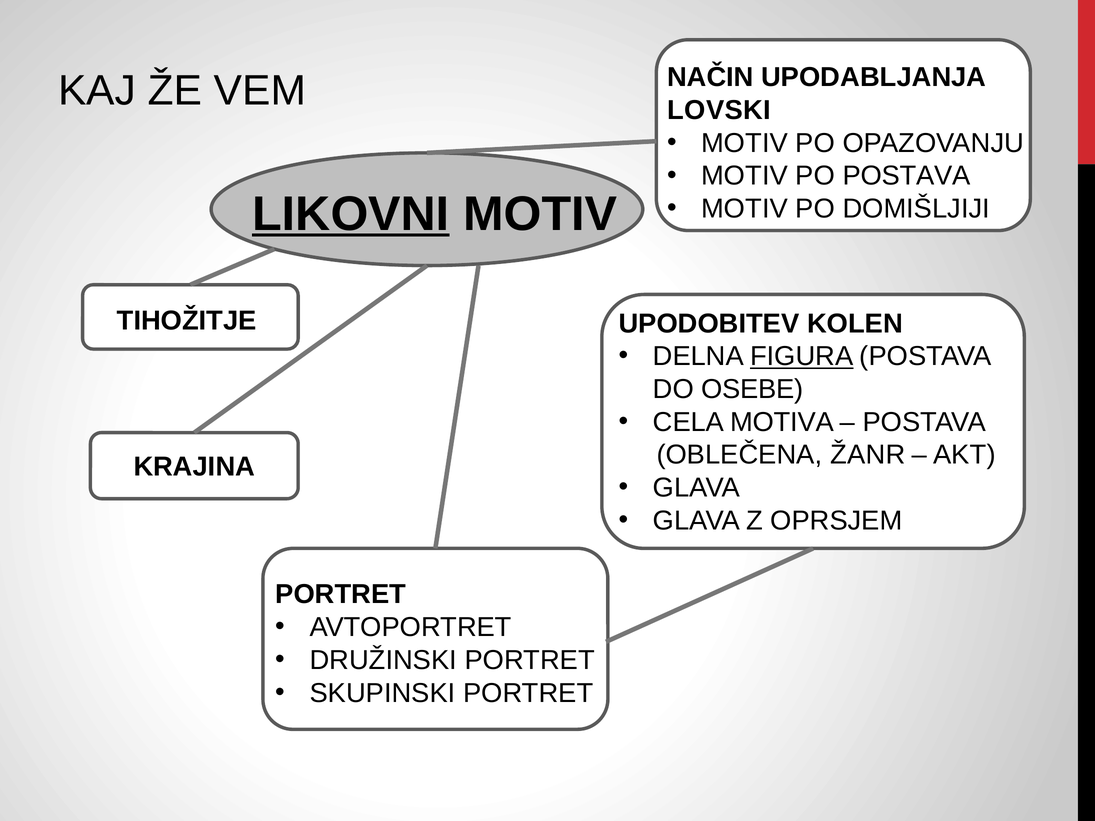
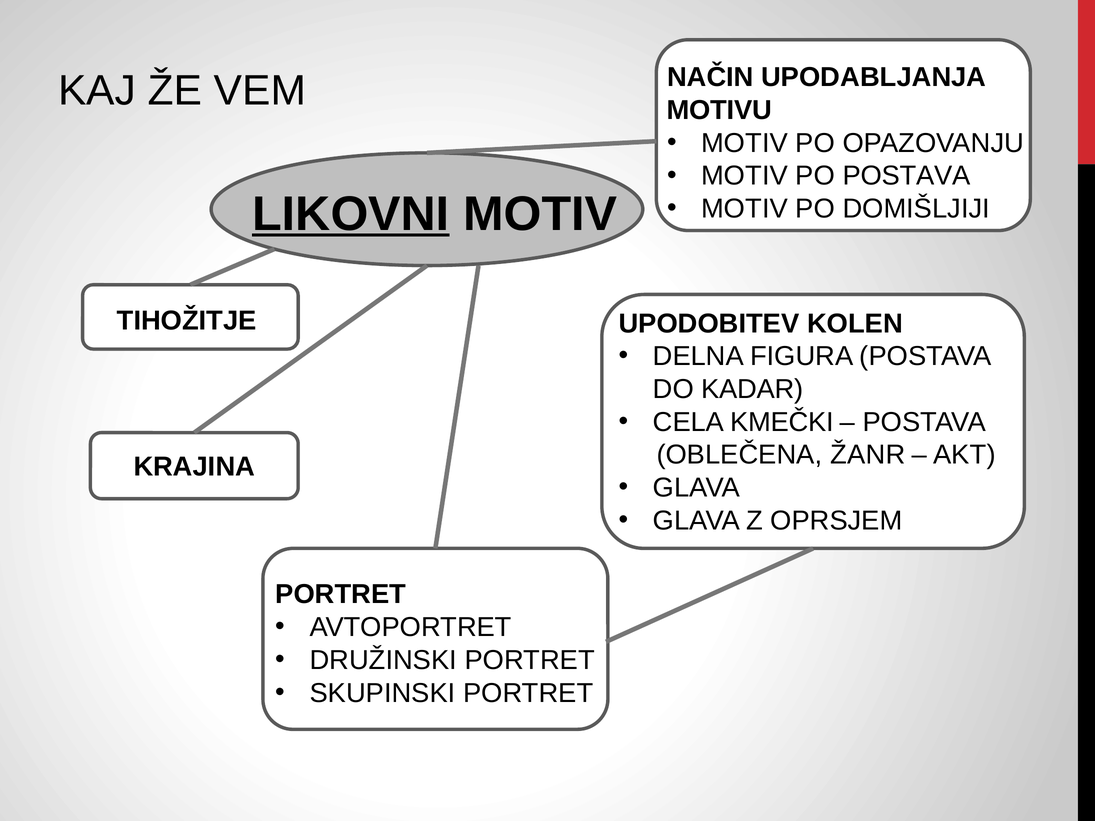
LOVSKI: LOVSKI -> MOTIVU
FIGURA underline: present -> none
OSEBE: OSEBE -> KADAR
MOTIVA: MOTIVA -> KMEČKI
